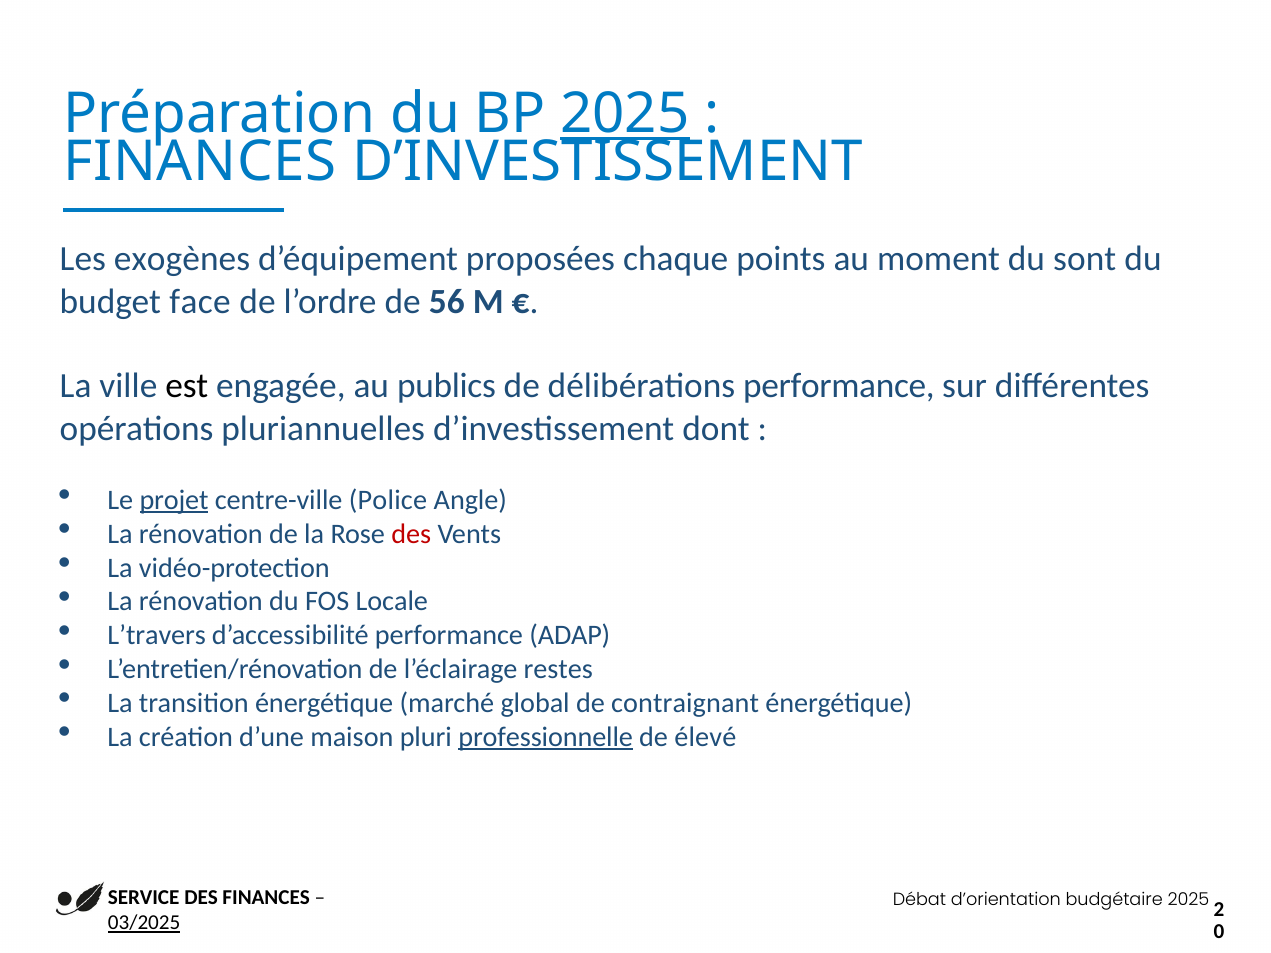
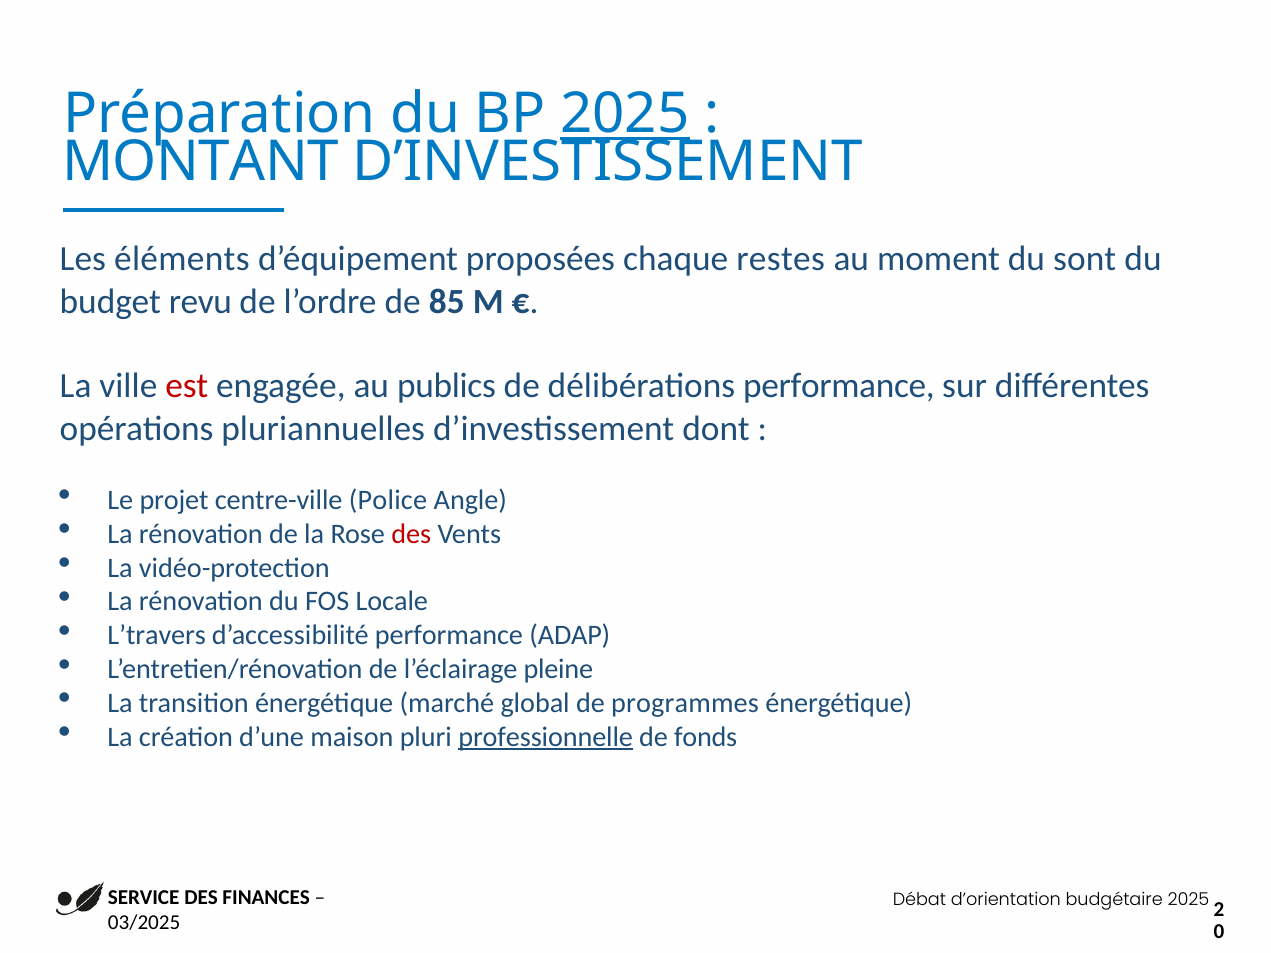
FINANCES at (200, 161): FINANCES -> MONTANT
exogènes: exogènes -> éléments
points: points -> restes
face: face -> revu
56: 56 -> 85
est colour: black -> red
projet underline: present -> none
restes: restes -> pleine
contraignant: contraignant -> programmes
élevé: élevé -> fonds
03/2025 underline: present -> none
